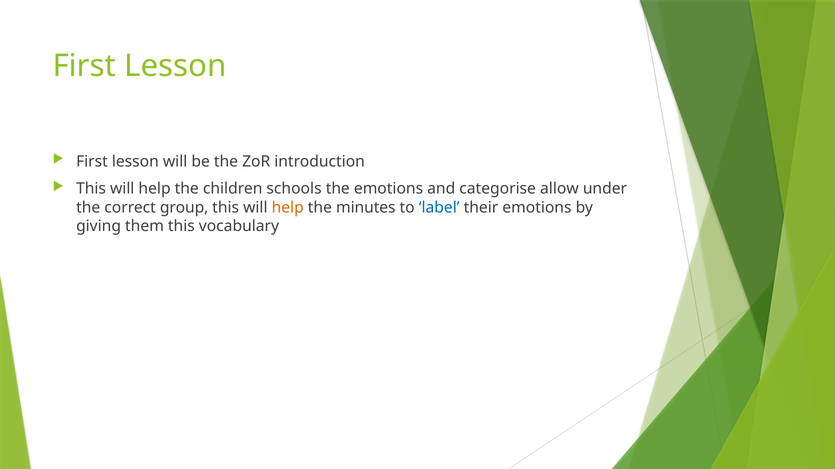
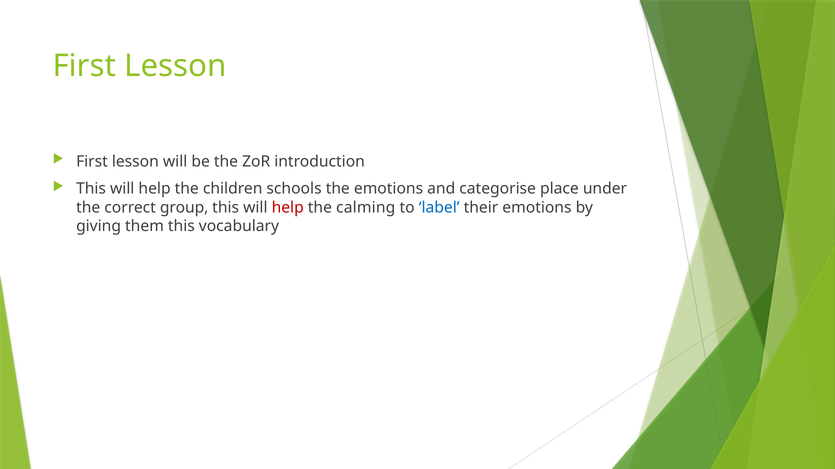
allow: allow -> place
help at (288, 208) colour: orange -> red
minutes: minutes -> calming
